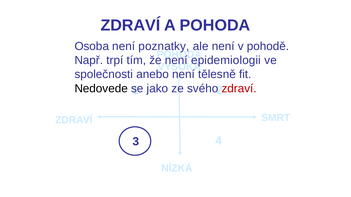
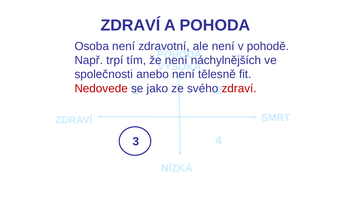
poznatky: poznatky -> zdravotní
epidemiologii: epidemiologii -> náchylnějších
Nedovede colour: black -> red
